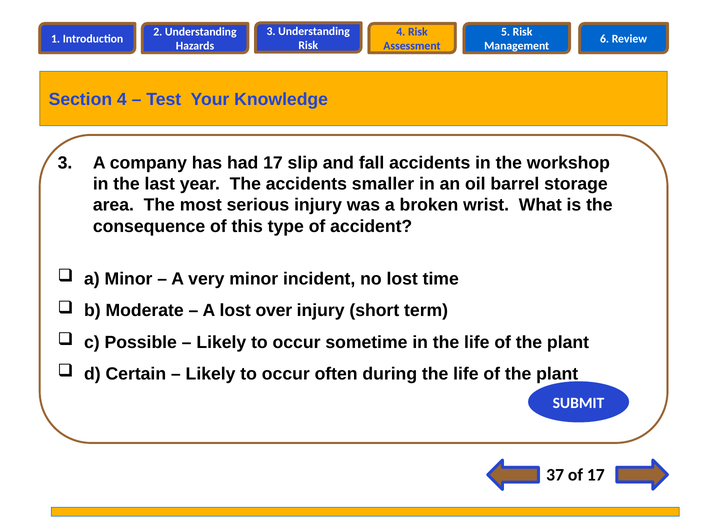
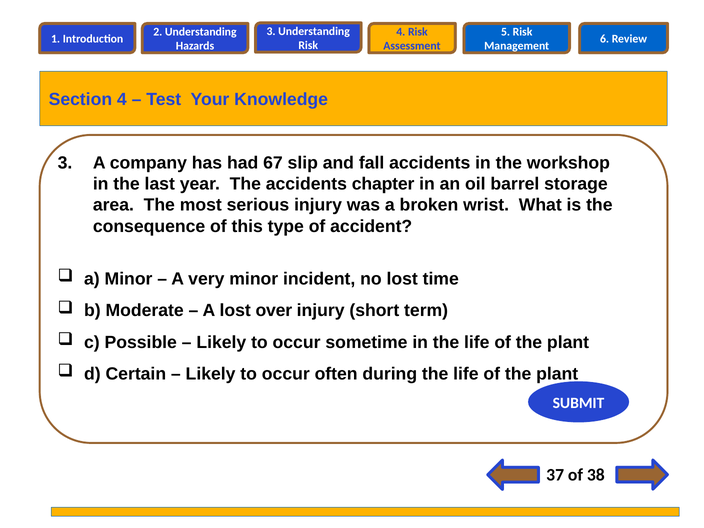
had 17: 17 -> 67
smaller: smaller -> chapter
of 17: 17 -> 38
